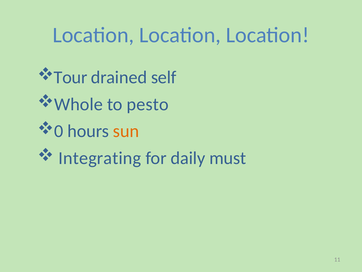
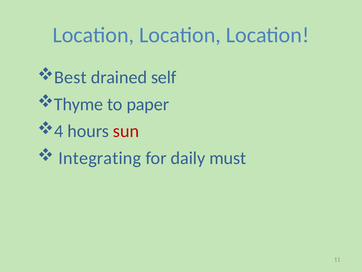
Tour: Tour -> Best
Whole: Whole -> Thyme
pesto: pesto -> paper
0: 0 -> 4
sun colour: orange -> red
